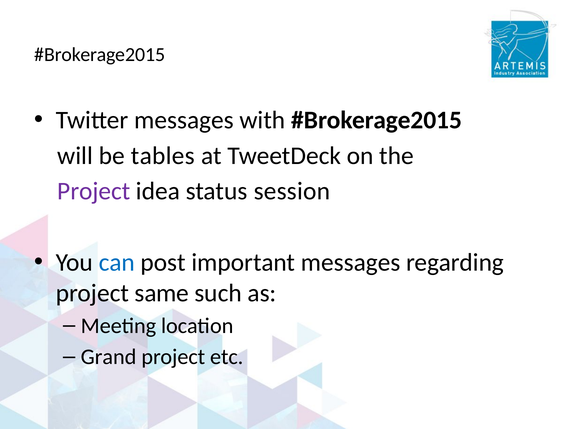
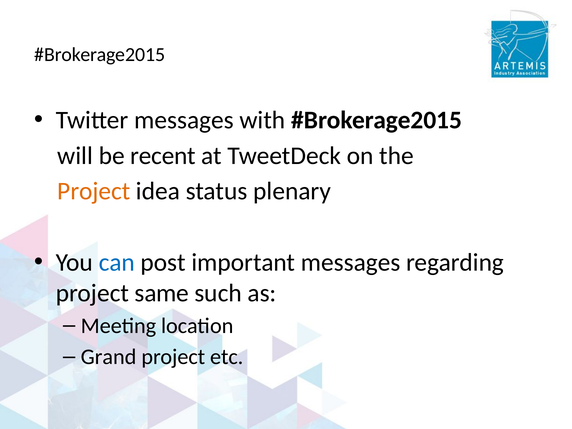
tables: tables -> recent
Project at (94, 191) colour: purple -> orange
session: session -> plenary
